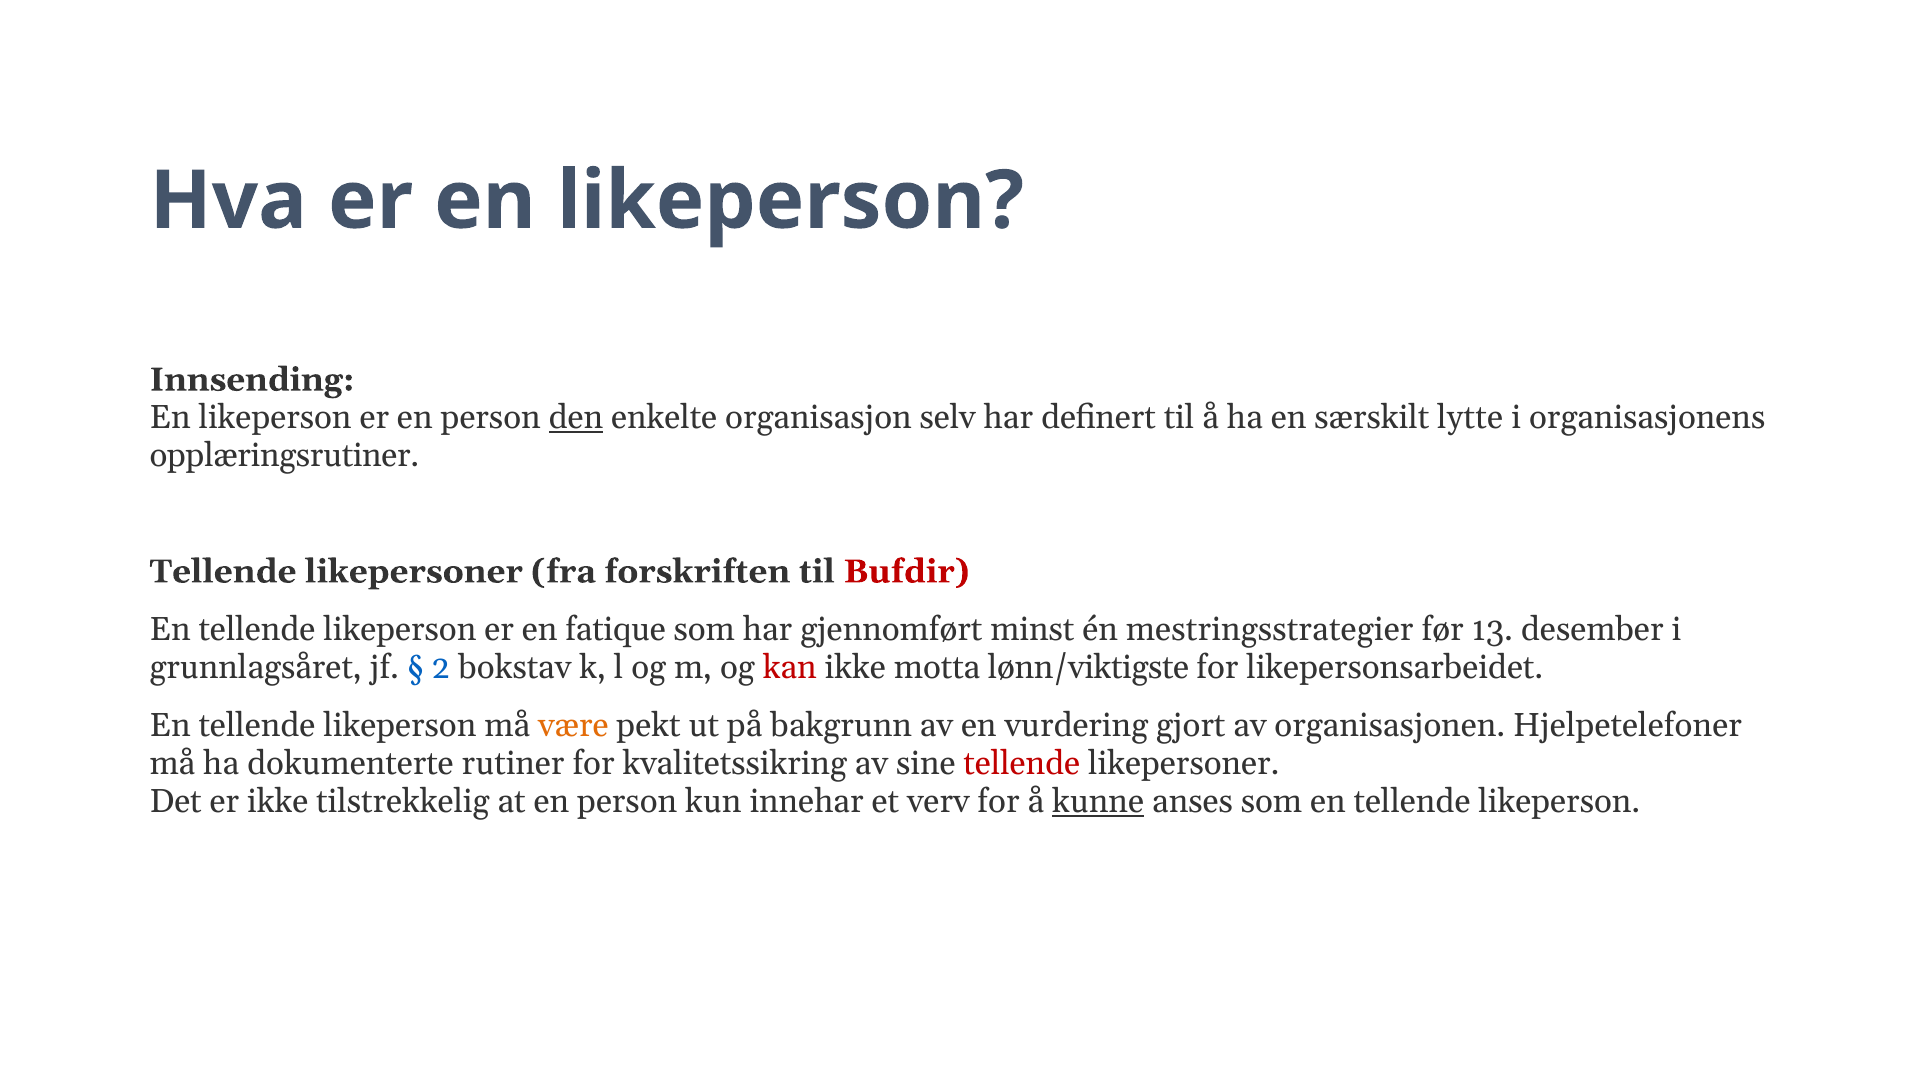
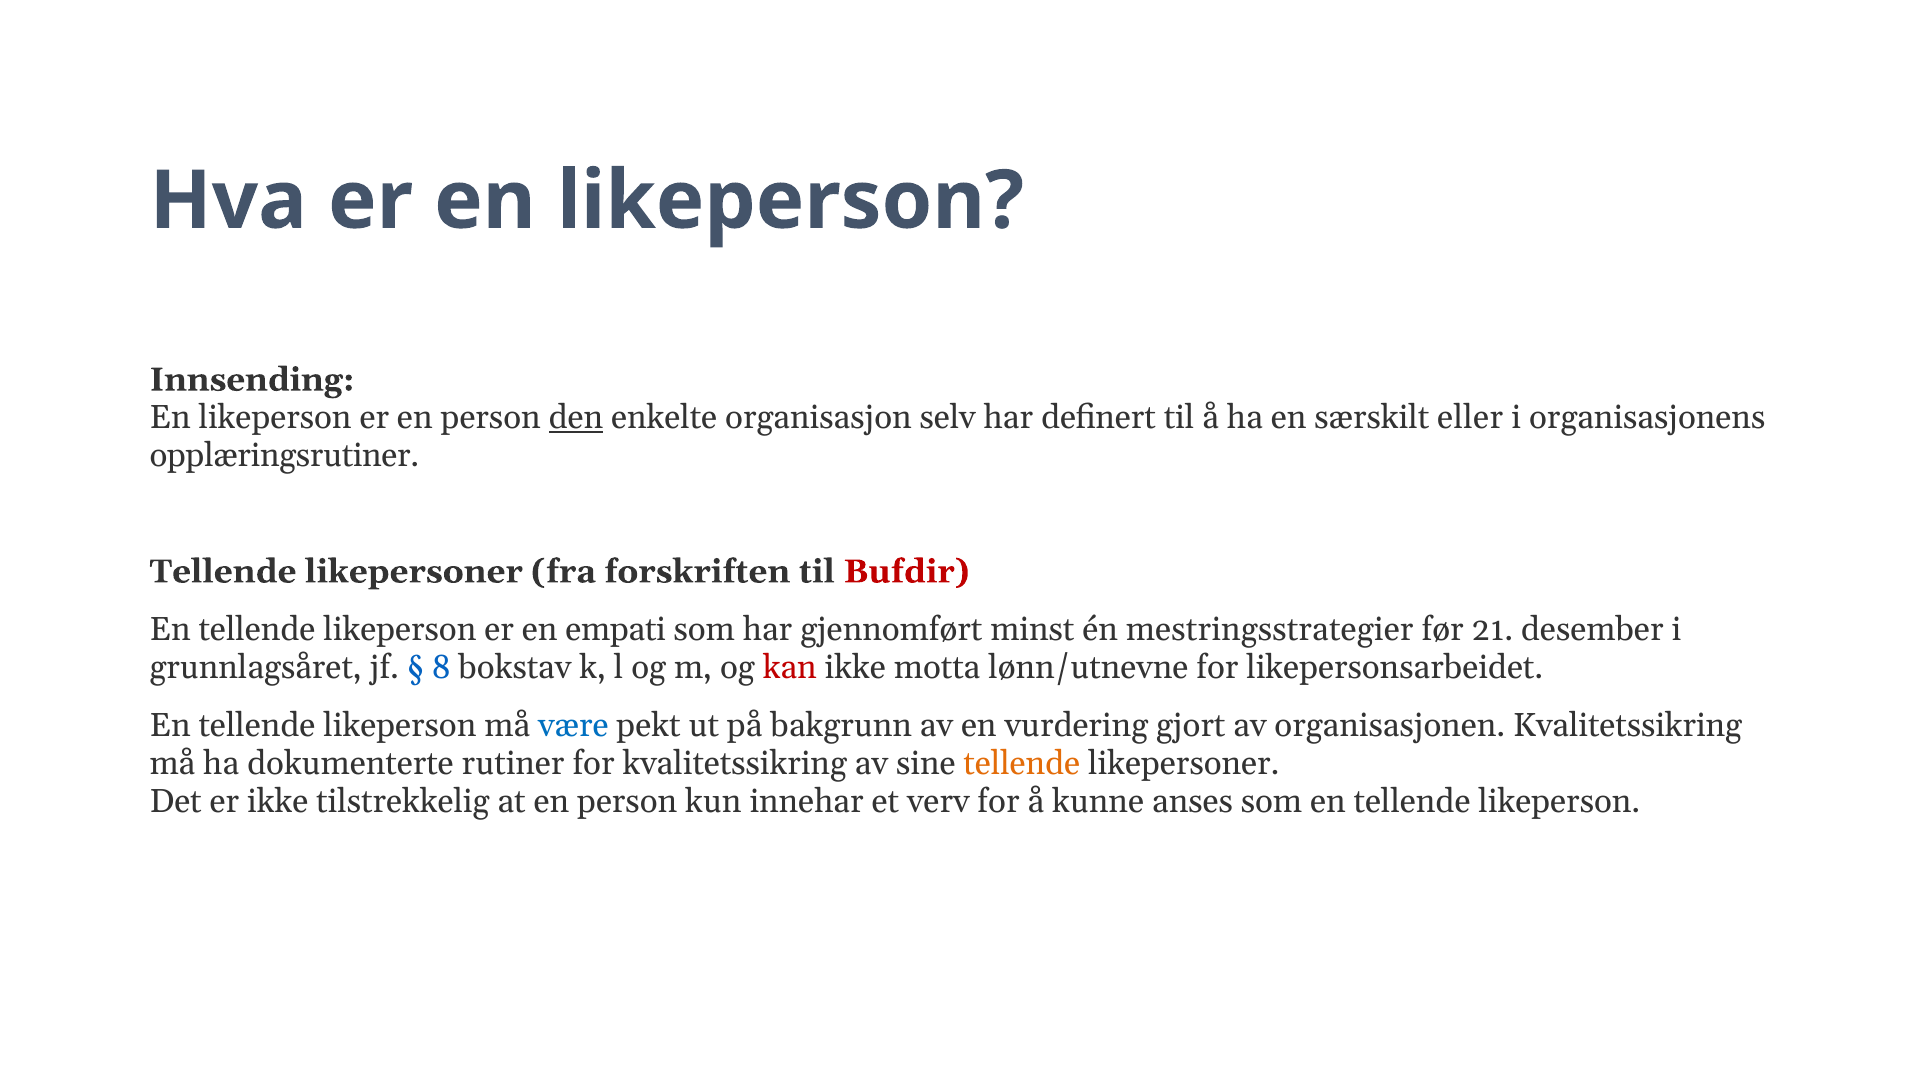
lytte: lytte -> eller
fatique: fatique -> empati
13: 13 -> 21
2: 2 -> 8
lønn/viktigste: lønn/viktigste -> lønn/utnevne
være colour: orange -> blue
organisasjonen Hjelpetelefoner: Hjelpetelefoner -> Kvalitetssikring
tellende at (1022, 764) colour: red -> orange
kunne underline: present -> none
